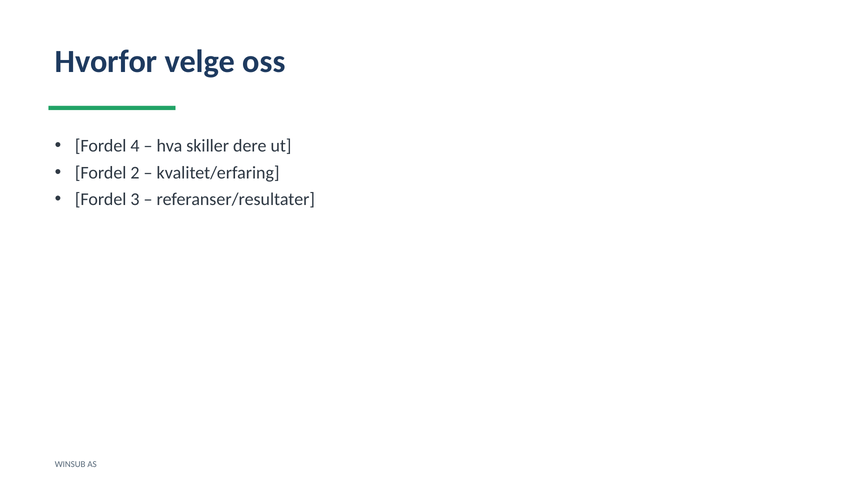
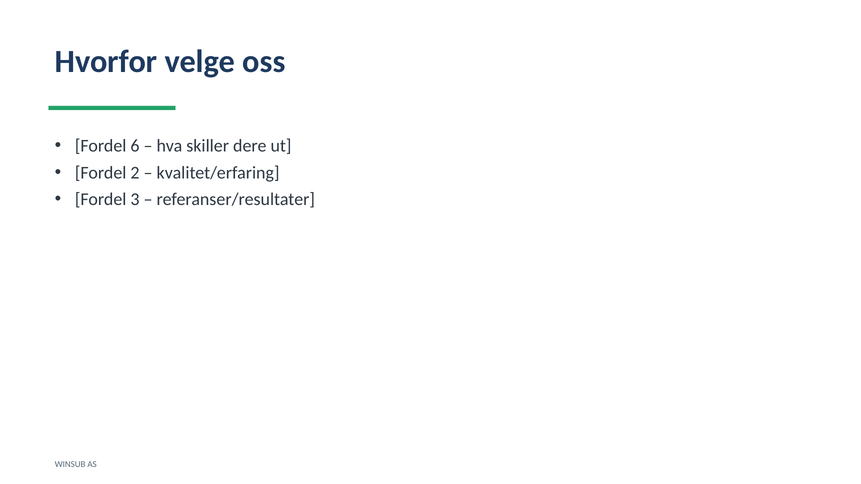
4: 4 -> 6
